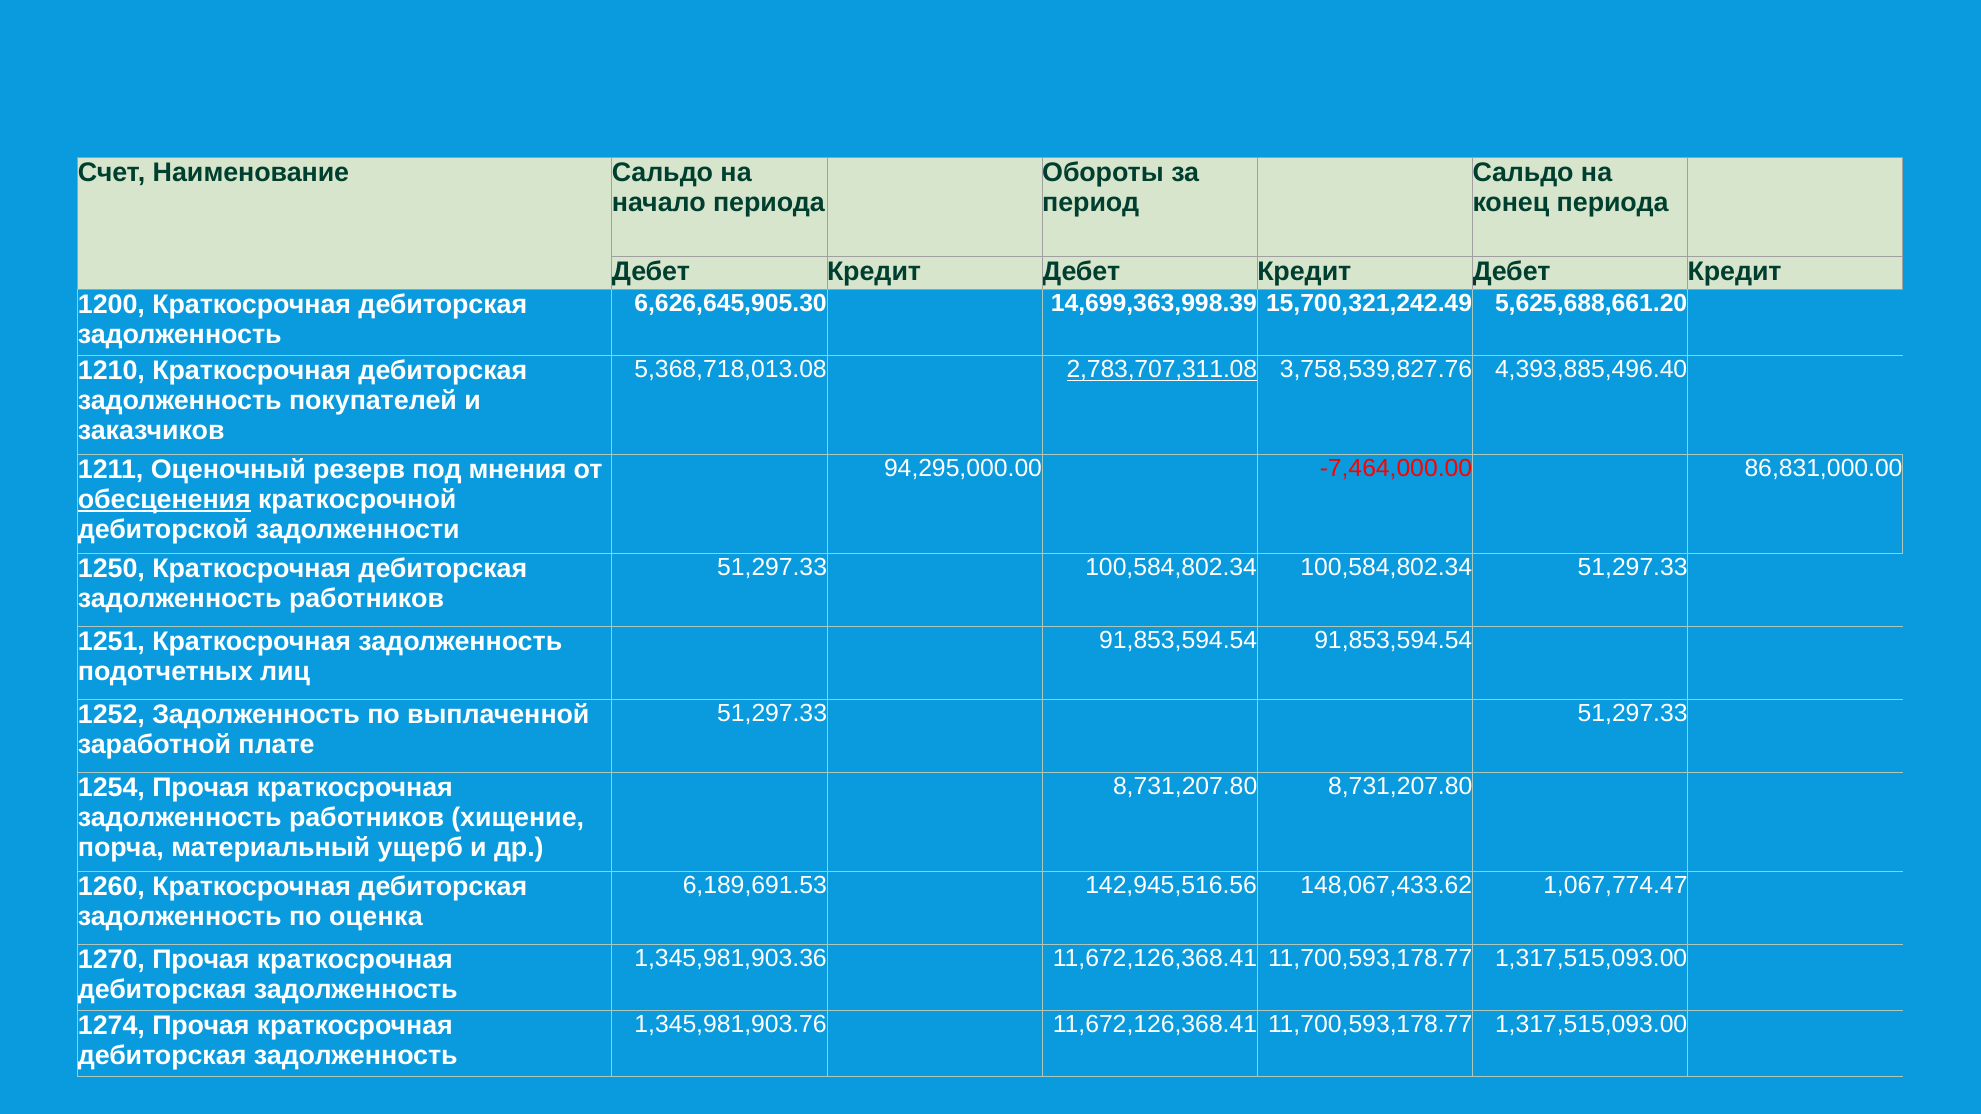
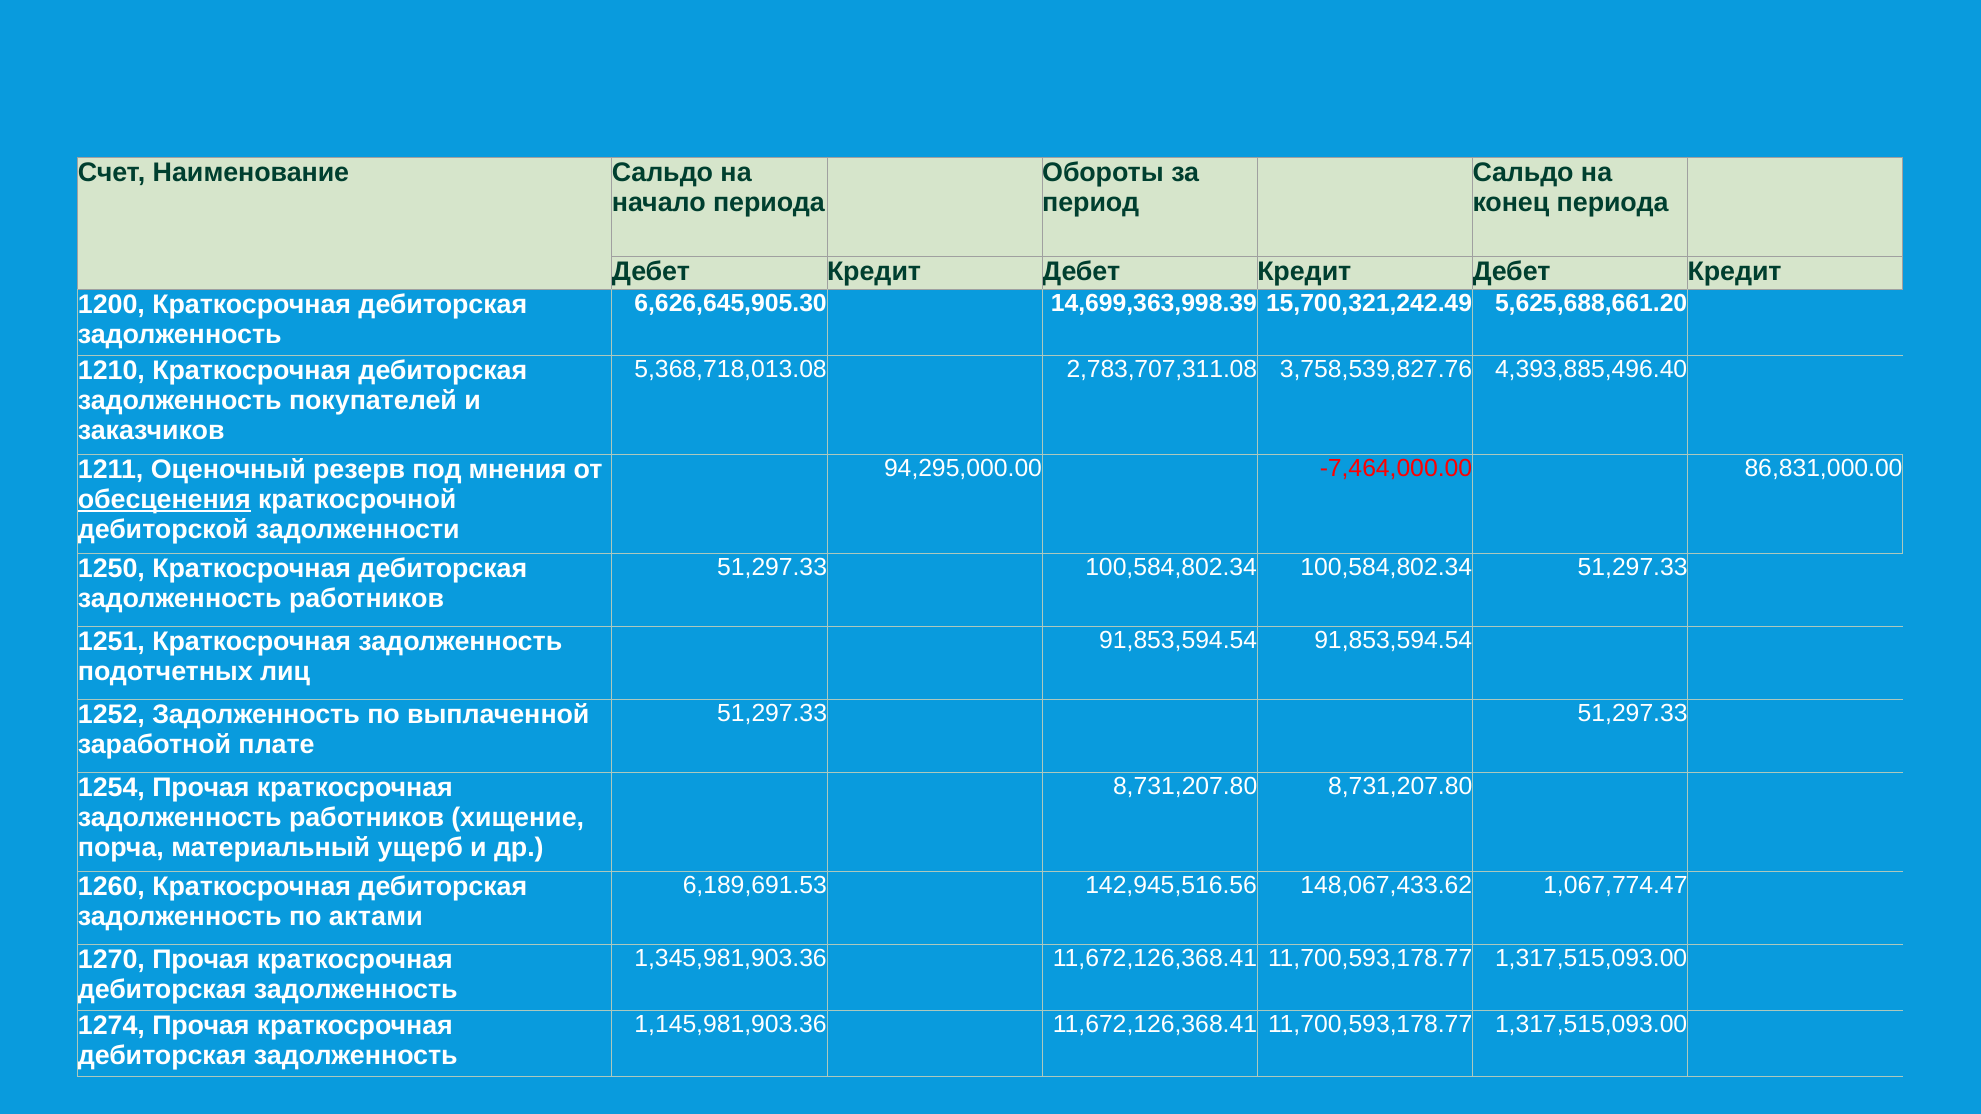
2,783,707,311.08 underline: present -> none
оценка: оценка -> актами
1,345,981,903.76: 1,345,981,903.76 -> 1,145,981,903.36
